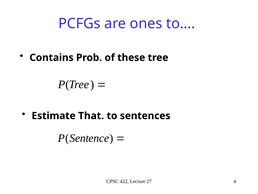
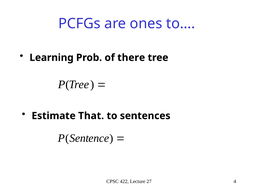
Contains: Contains -> Learning
these: these -> there
